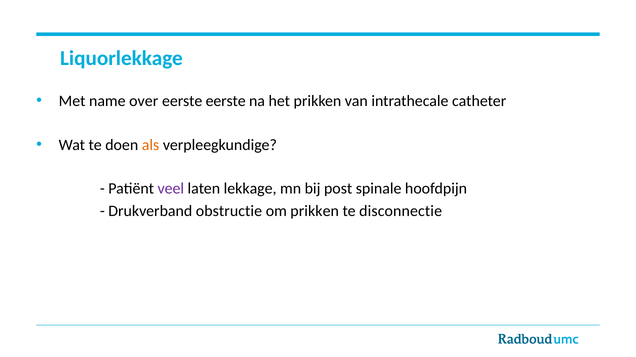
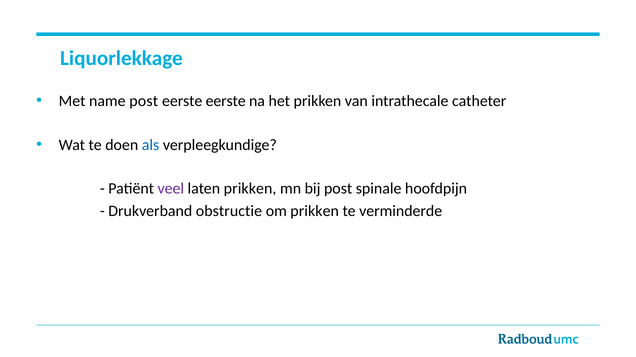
name over: over -> post
als colour: orange -> blue
laten lekkage: lekkage -> prikken
disconnectie: disconnectie -> verminderde
